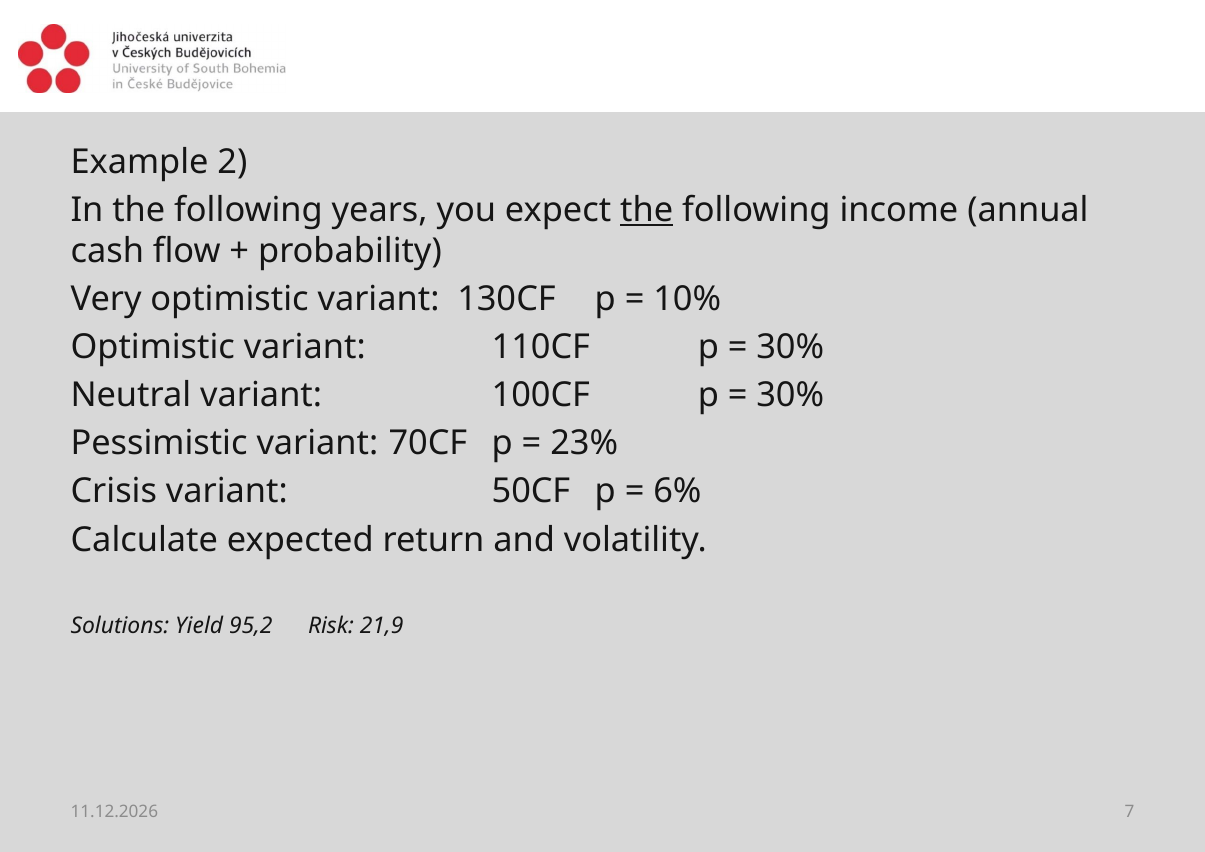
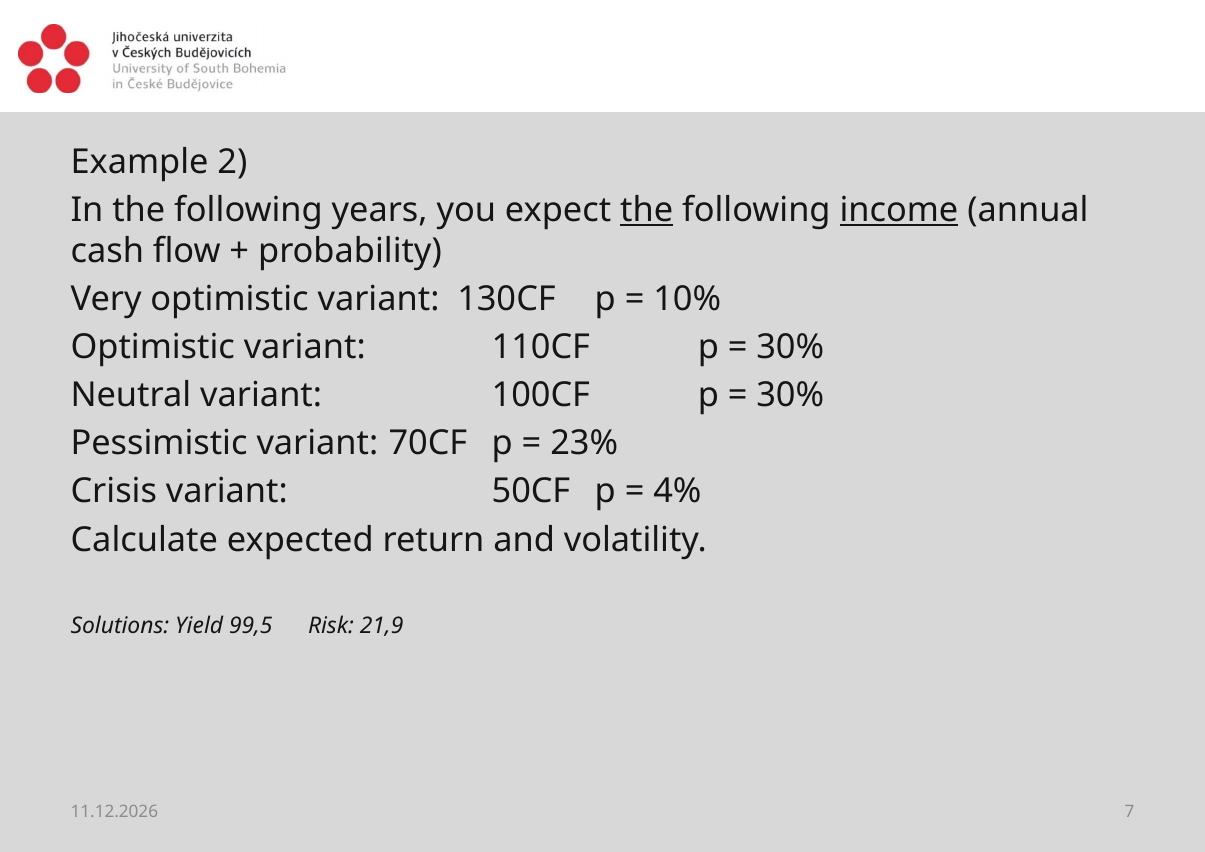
income underline: none -> present
6%: 6% -> 4%
95,2: 95,2 -> 99,5
